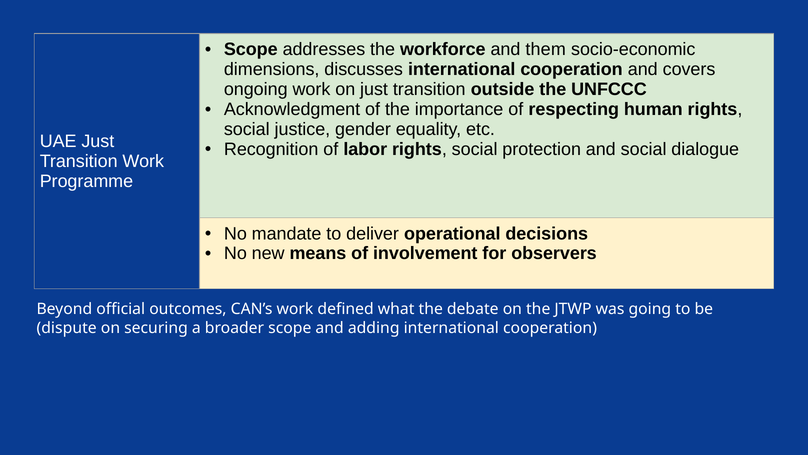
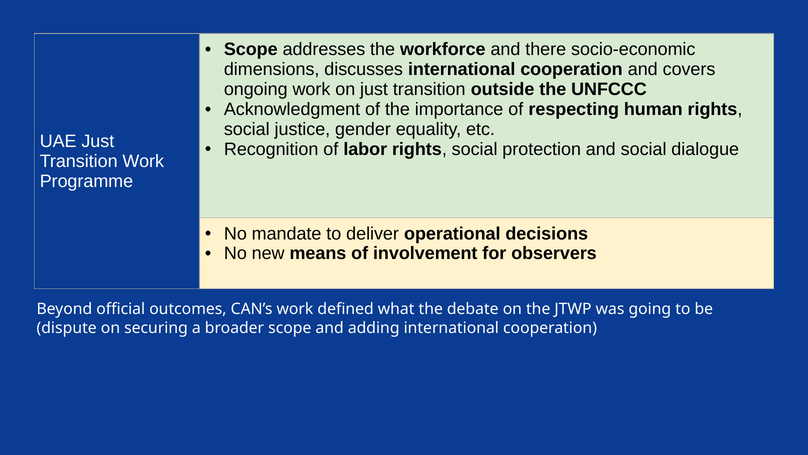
them: them -> there
